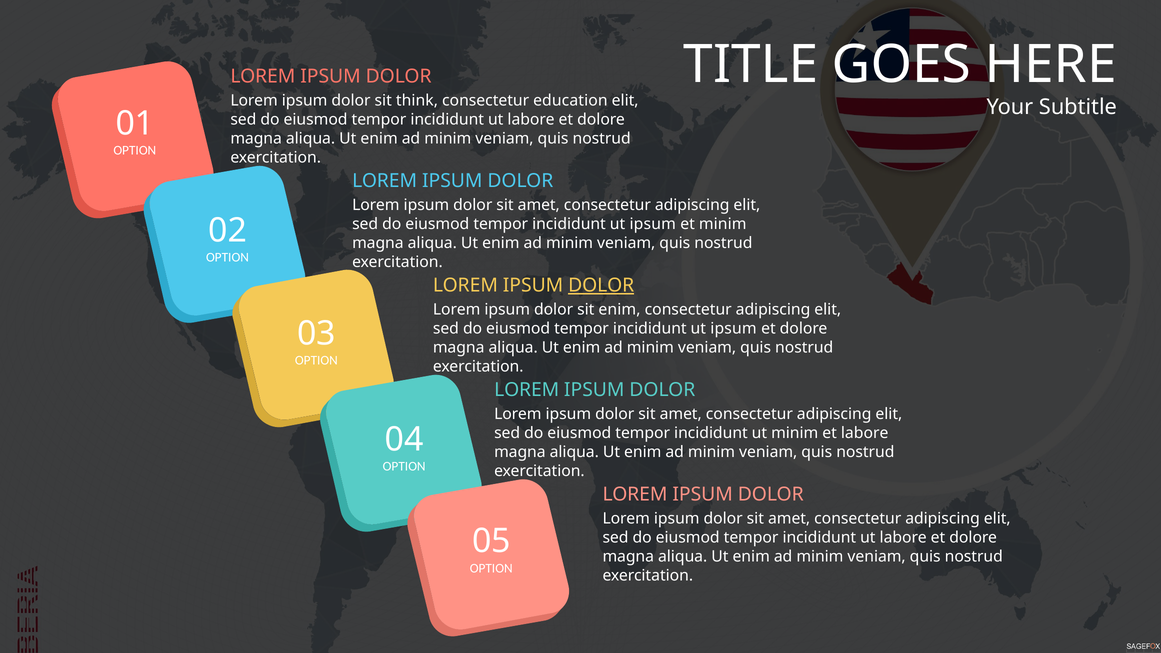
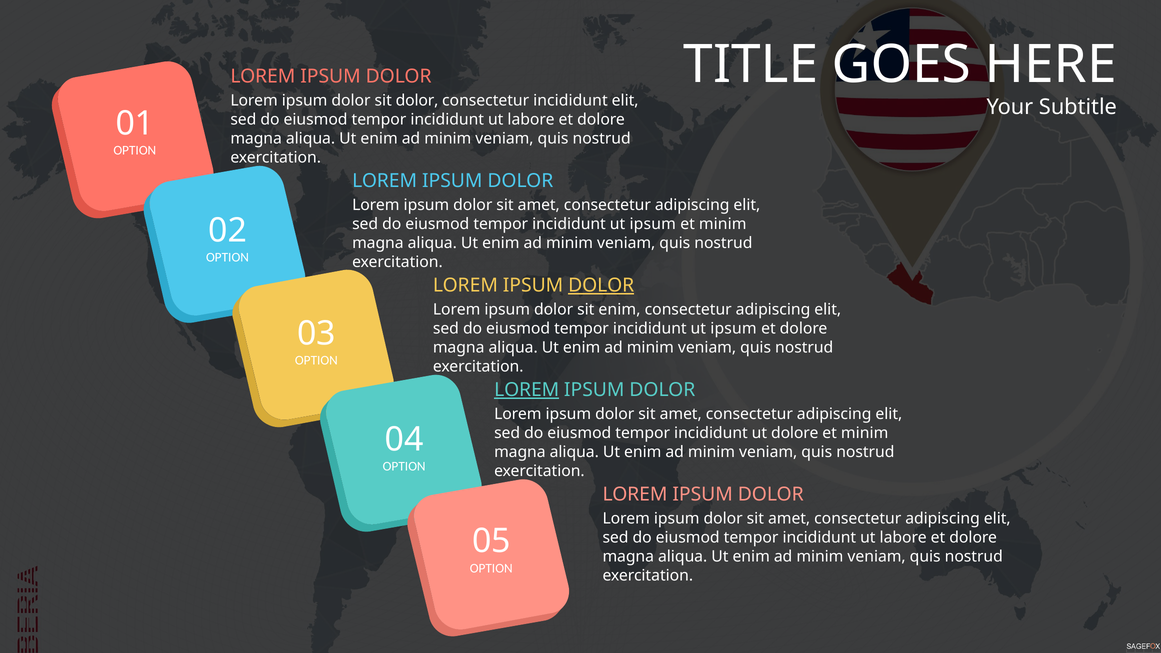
sit think: think -> dolor
consectetur education: education -> incididunt
LOREM at (527, 390) underline: none -> present
ut minim: minim -> dolore
labore at (865, 433): labore -> minim
